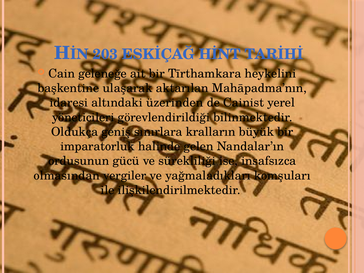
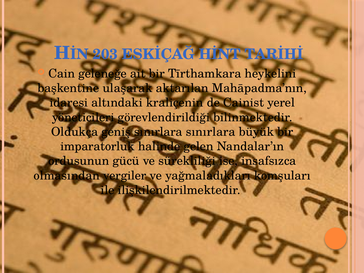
üzerinden: üzerinden -> kraliçenin
sınırlara kralların: kralların -> sınırlara
